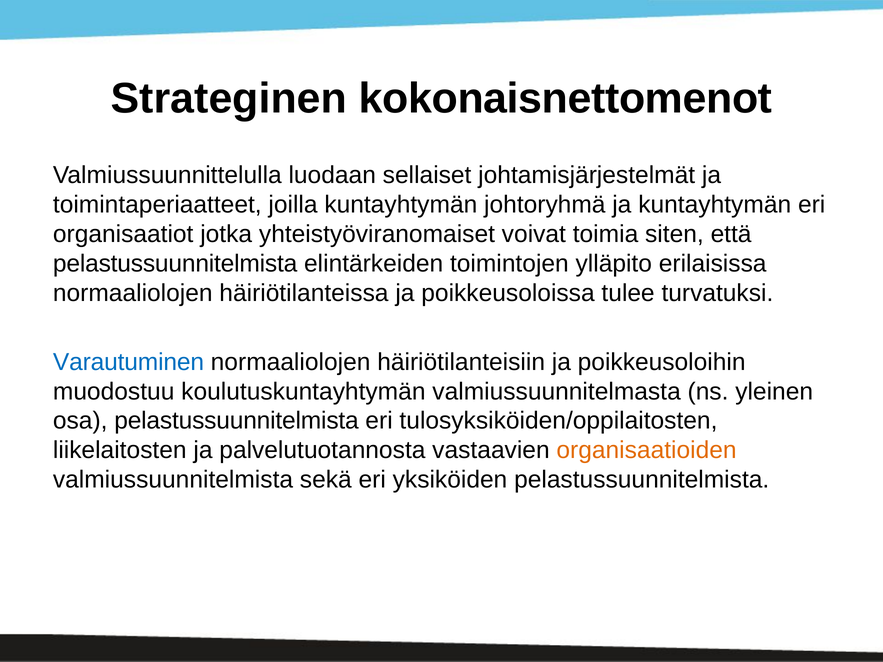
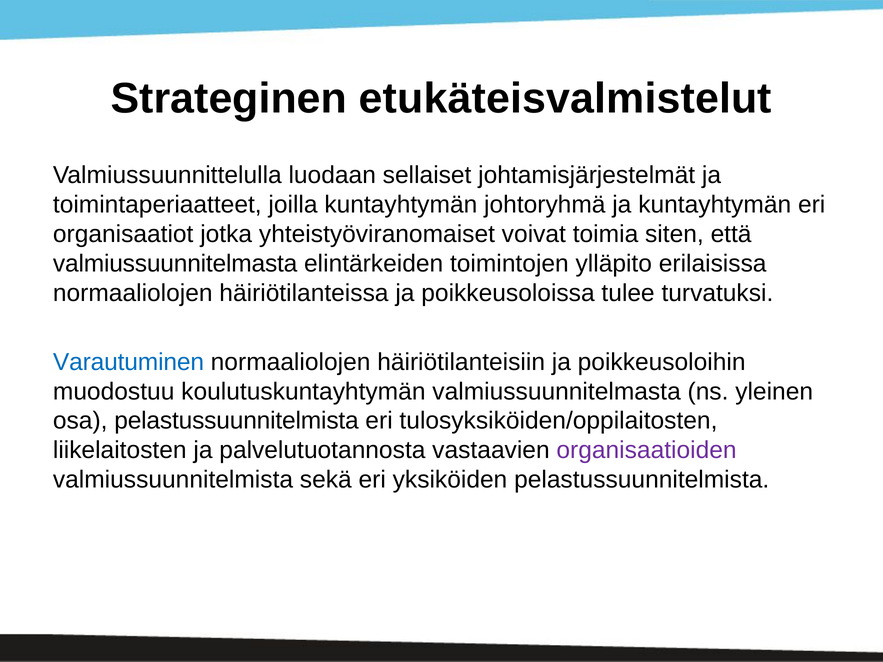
kokonaisnettomenot: kokonaisnettomenot -> etukäteisvalmistelut
pelastussuunnitelmista at (175, 264): pelastussuunnitelmista -> valmiussuunnitelmasta
organisaatioiden colour: orange -> purple
